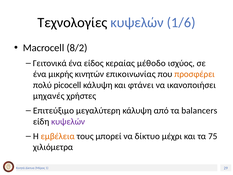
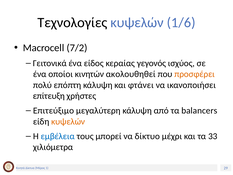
8/2: 8/2 -> 7/2
μέθοδο: μέθοδο -> γεγονός
μικρής: μικρής -> οποίοι
επικοινωνίας: επικοινωνίας -> ακολουθηθεί
picocell: picocell -> επόπτη
μηχανές: μηχανές -> επίτευξη
κυψελών at (68, 121) colour: purple -> orange
εμβέλεια colour: orange -> blue
75: 75 -> 33
